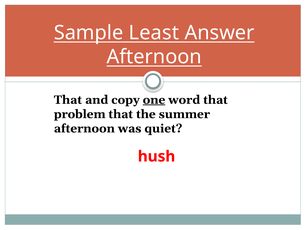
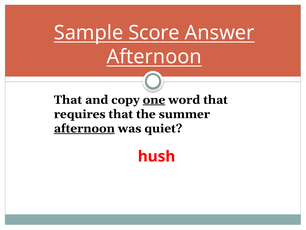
Least: Least -> Score
problem: problem -> requires
afternoon at (84, 128) underline: none -> present
